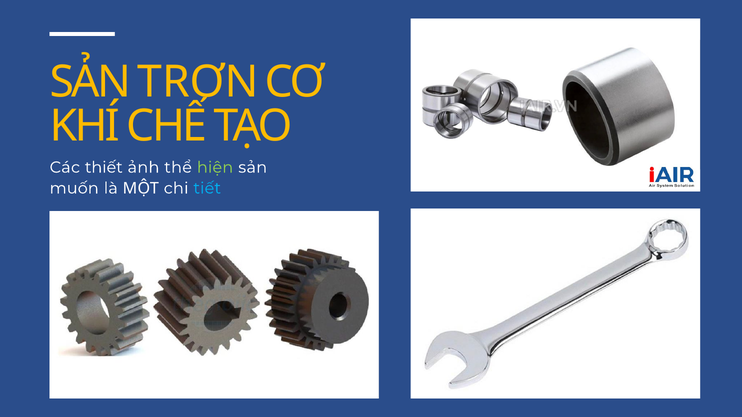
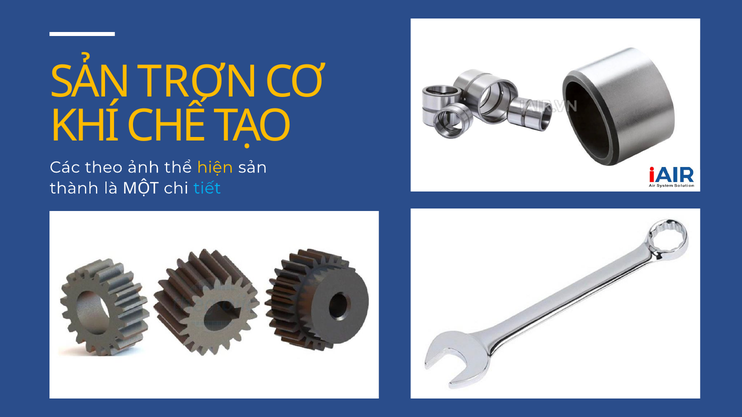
thiết: thiết -> theo
hiện colour: light green -> yellow
muốn: muốn -> thành
